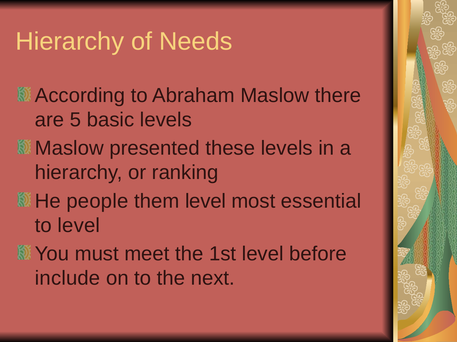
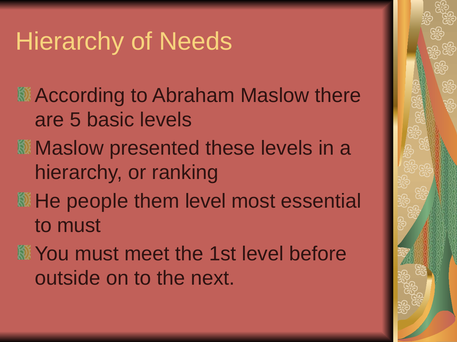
to level: level -> must
include: include -> outside
